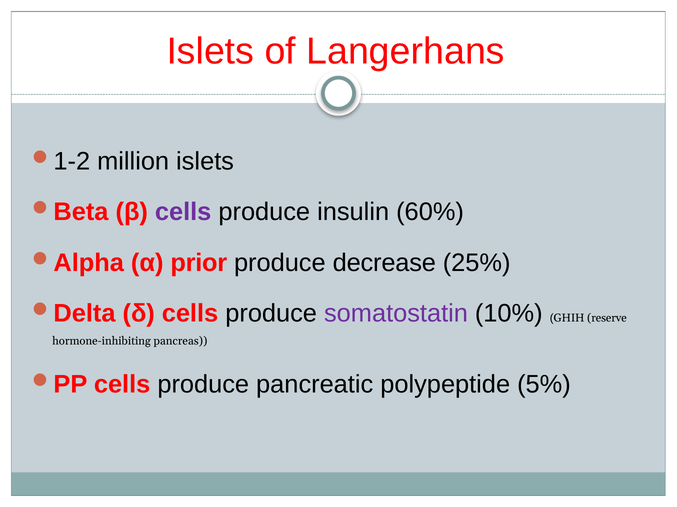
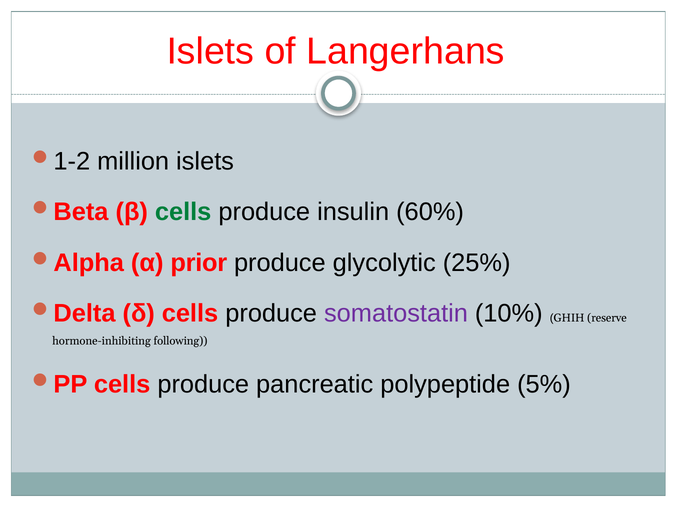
cells at (183, 212) colour: purple -> green
decrease: decrease -> glycolytic
pancreas: pancreas -> following
